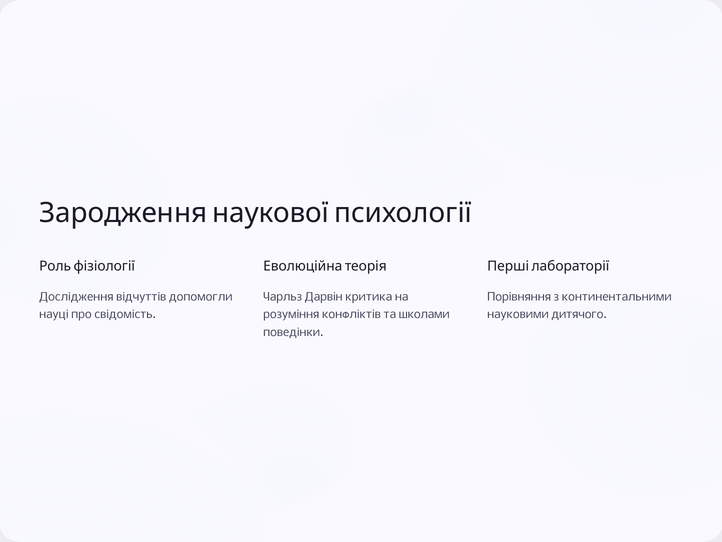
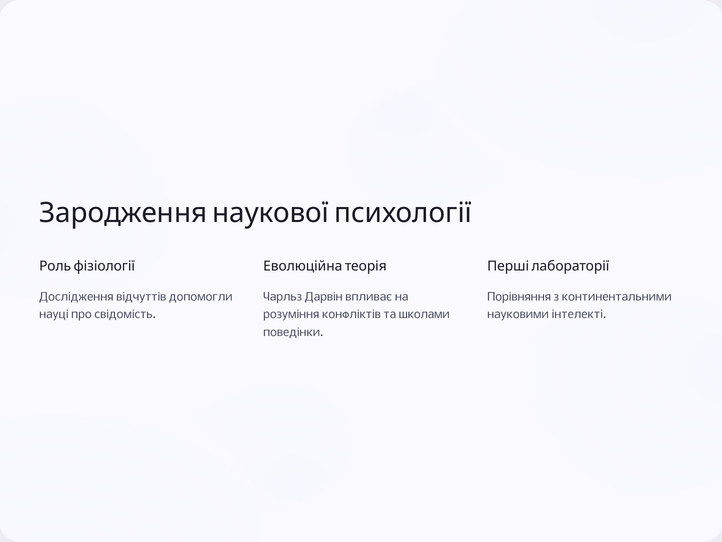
критика: критика -> впливає
дитячого: дитячого -> інтелекті
